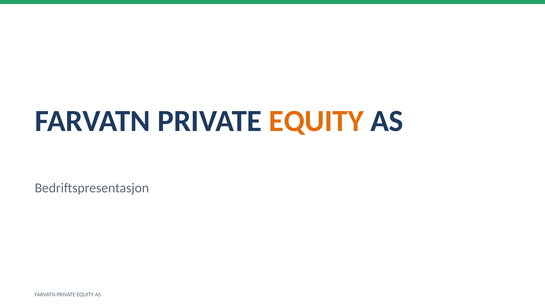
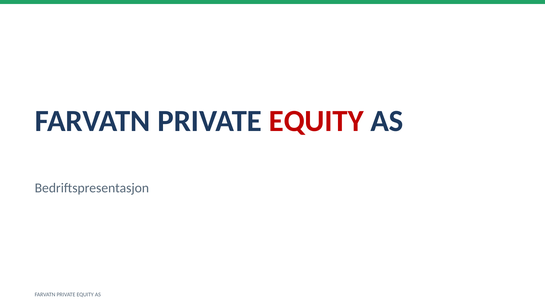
EQUITY at (316, 121) colour: orange -> red
